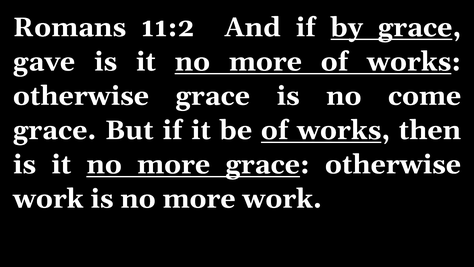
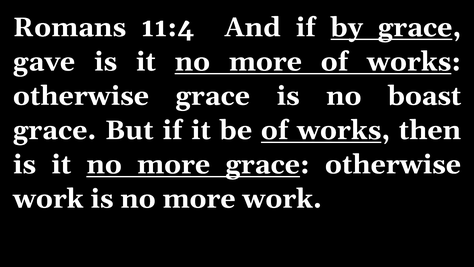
11:2: 11:2 -> 11:4
come: come -> boast
